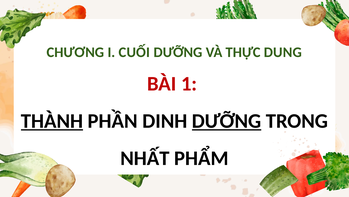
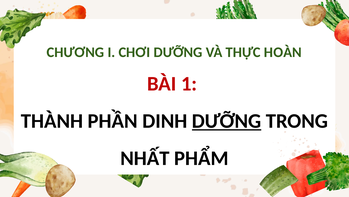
CUỐI: CUỐI -> CHƠI
DUNG: DUNG -> HOÀN
THÀNH underline: present -> none
